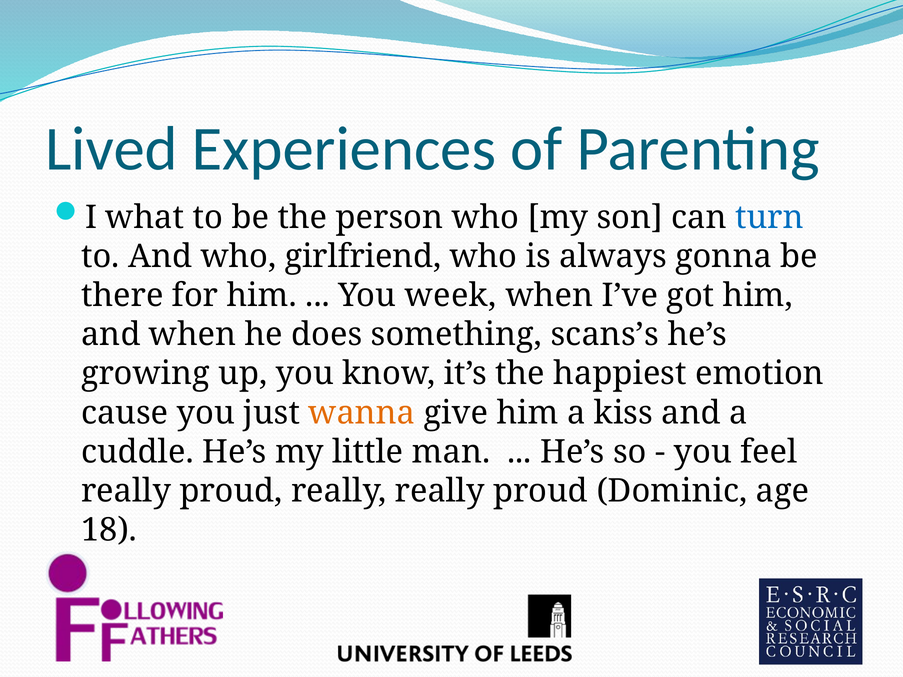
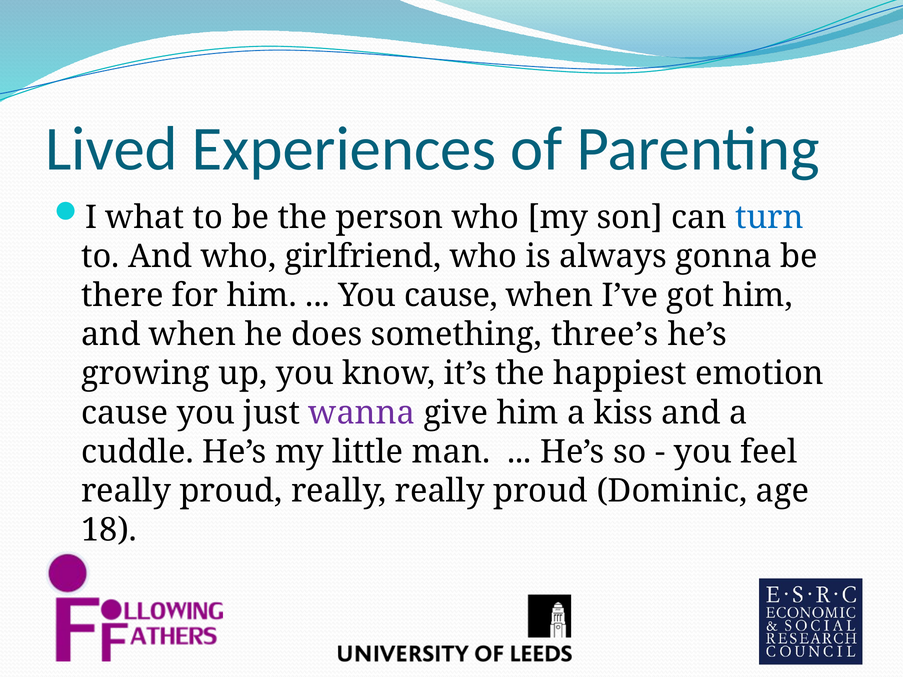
You week: week -> cause
scans’s: scans’s -> three’s
wanna colour: orange -> purple
